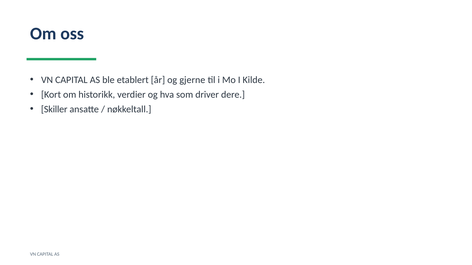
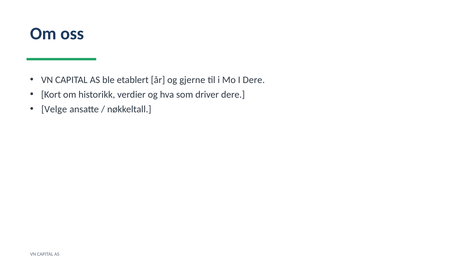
I Kilde: Kilde -> Dere
Skiller: Skiller -> Velge
